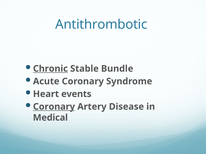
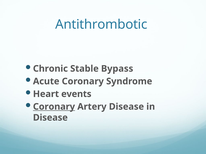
Chronic underline: present -> none
Bundle: Bundle -> Bypass
Medical at (50, 118): Medical -> Disease
